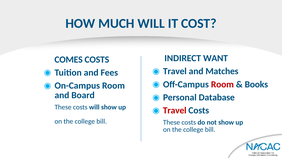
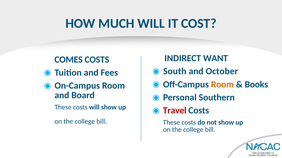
Travel at (175, 72): Travel -> South
Matches: Matches -> October
Room at (222, 85) colour: red -> orange
Database: Database -> Southern
